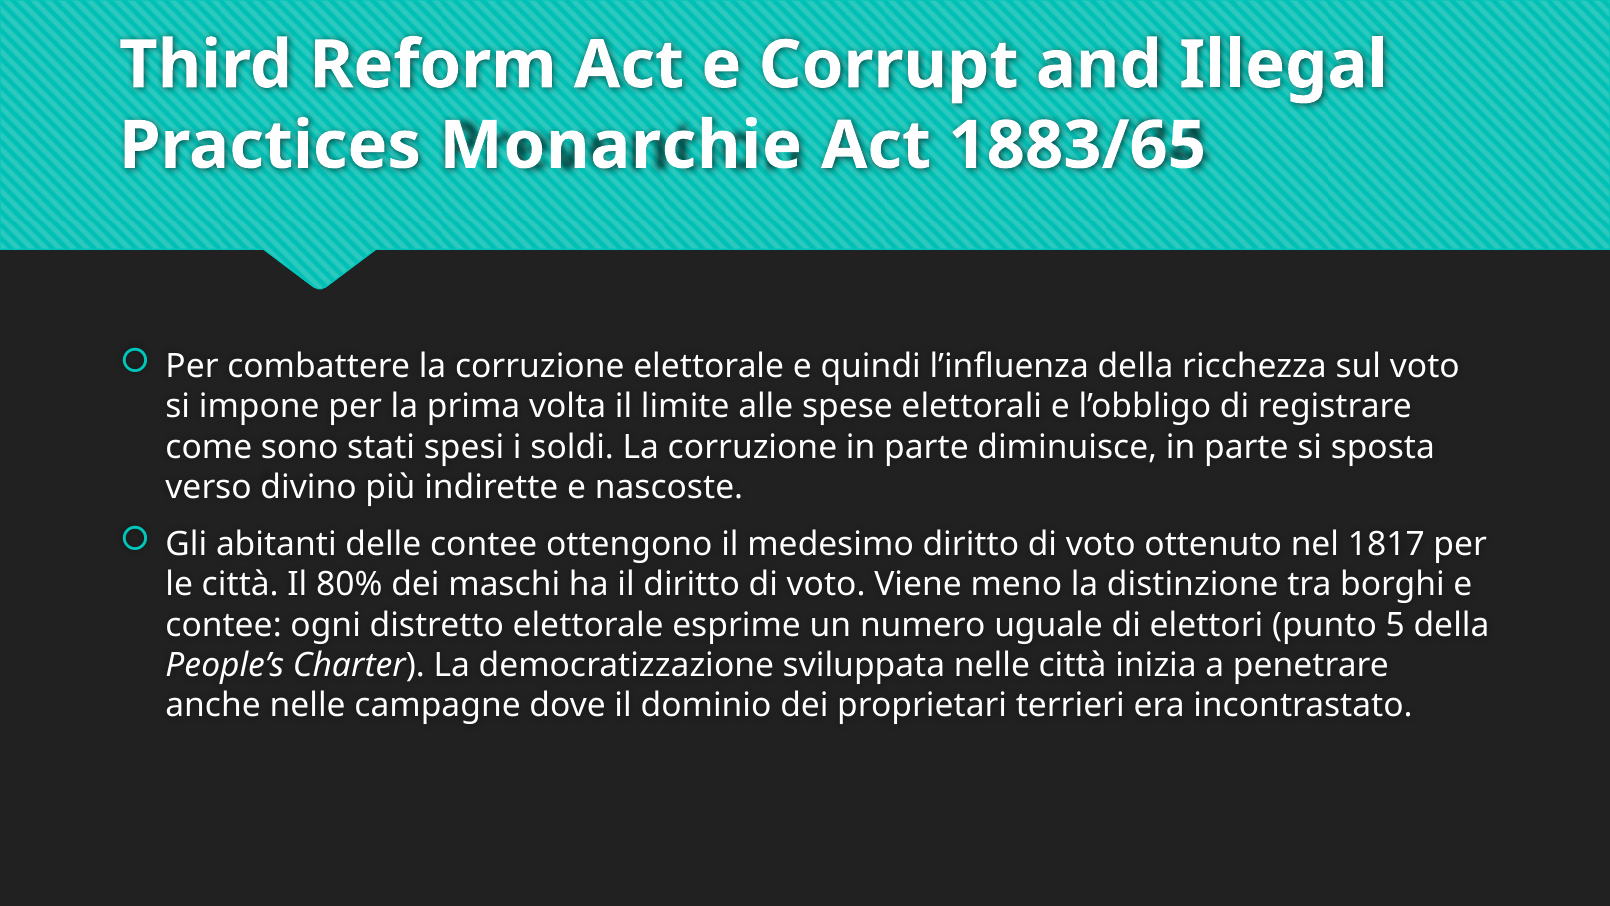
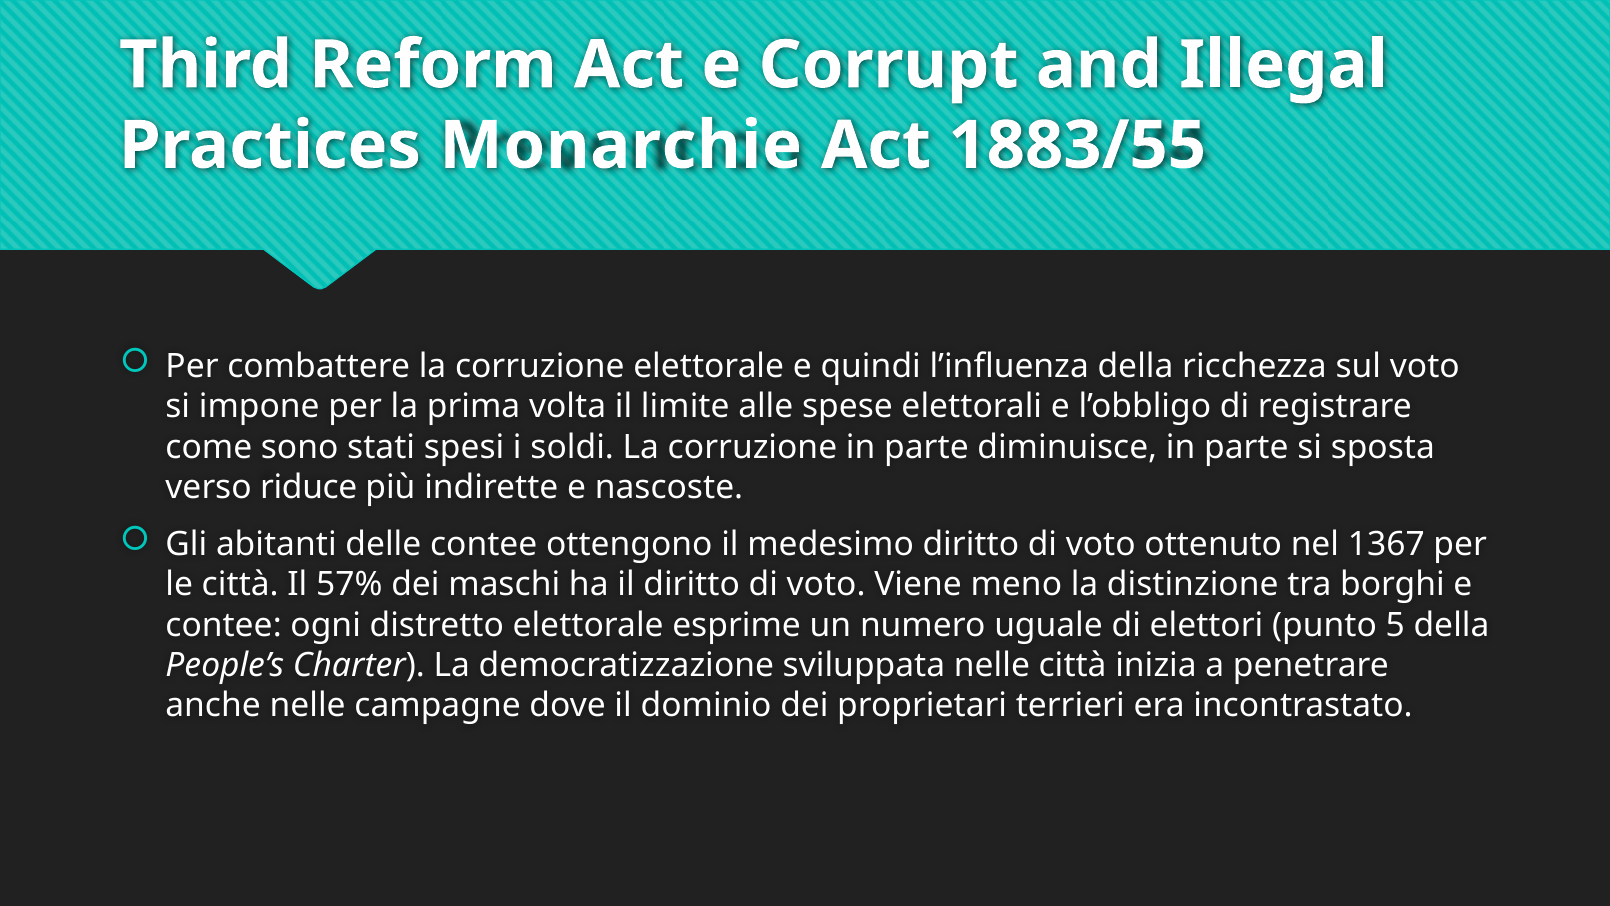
1883/65: 1883/65 -> 1883/55
divino: divino -> riduce
1817: 1817 -> 1367
80%: 80% -> 57%
